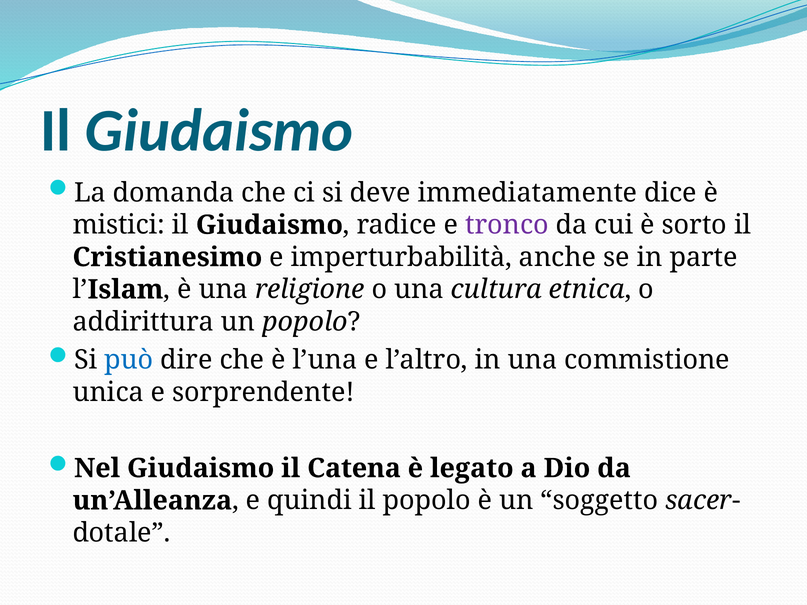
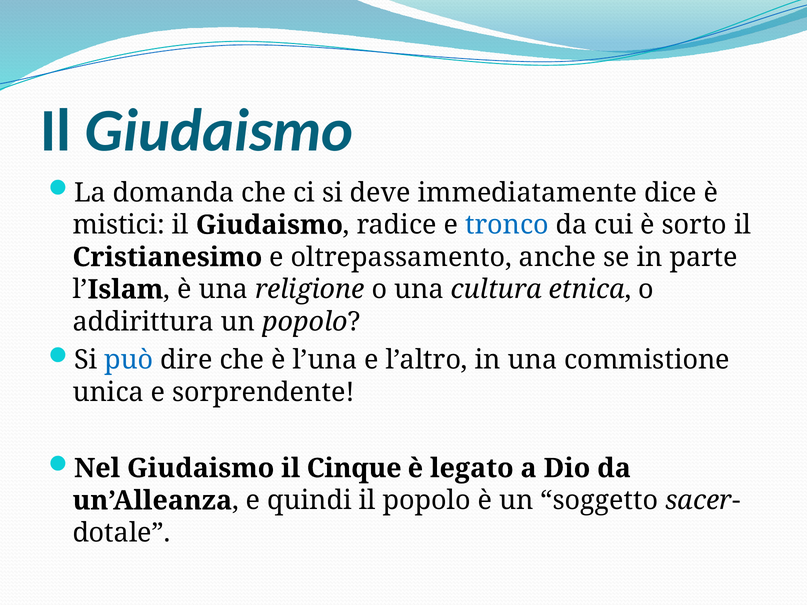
tronco colour: purple -> blue
imperturbabilità: imperturbabilità -> oltrepassamento
Catena: Catena -> Cinque
